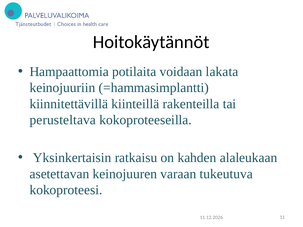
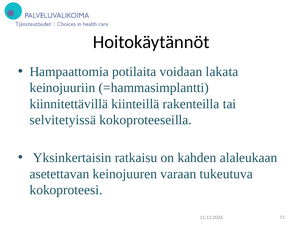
perusteltava: perusteltava -> selvitetyissä
